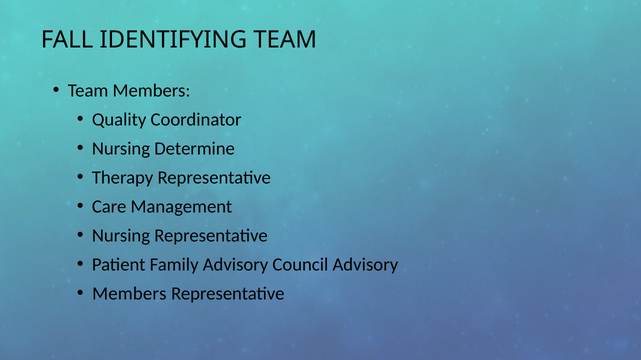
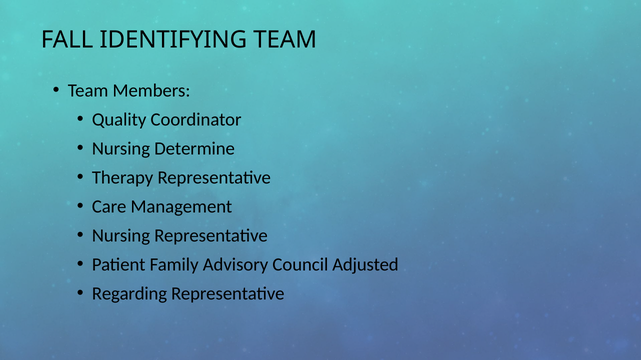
Council Advisory: Advisory -> Adjusted
Members at (129, 294): Members -> Regarding
